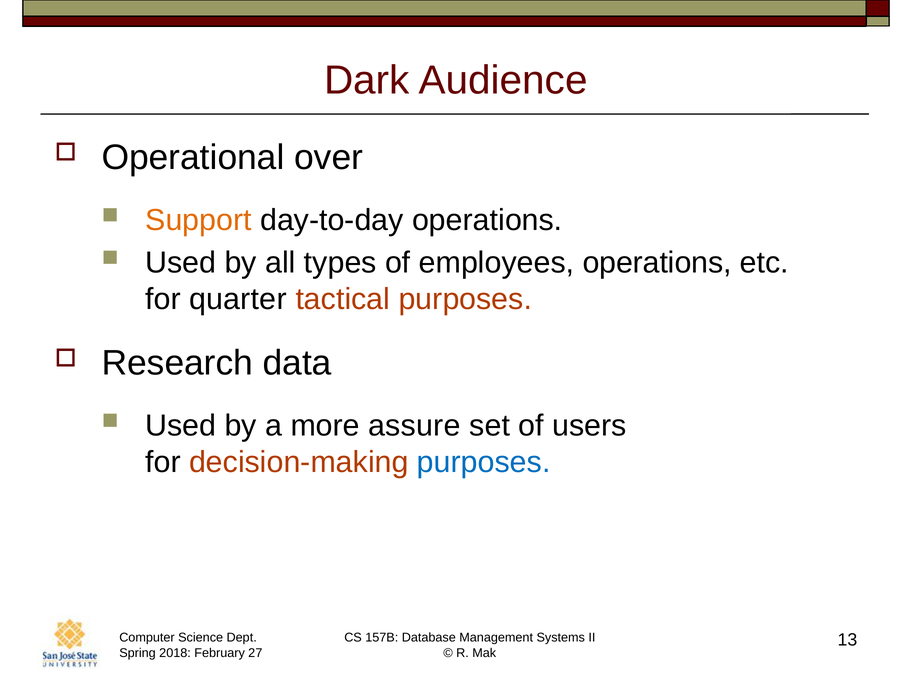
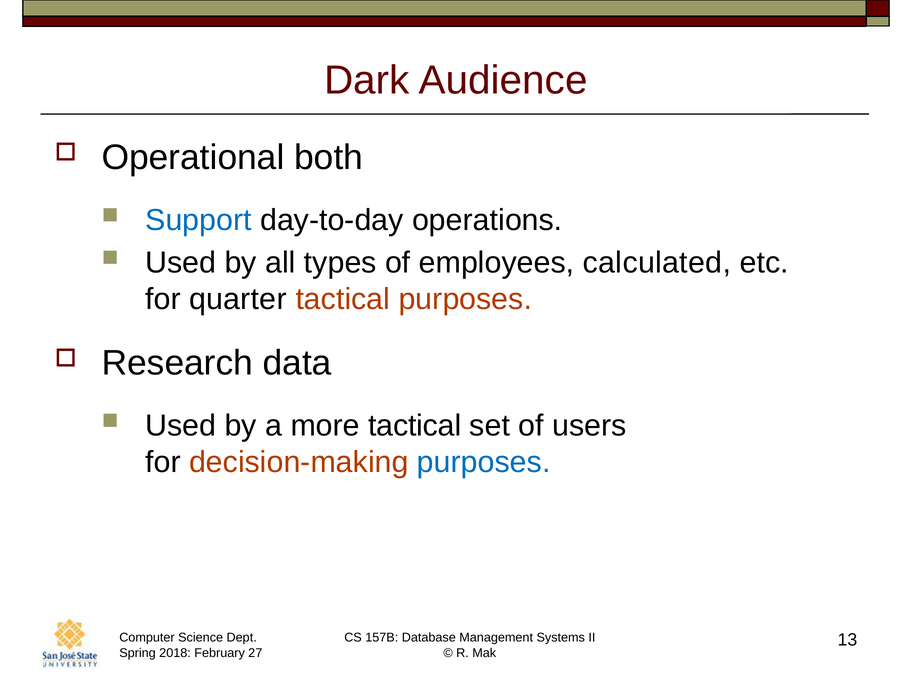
over: over -> both
Support colour: orange -> blue
employees operations: operations -> calculated
more assure: assure -> tactical
